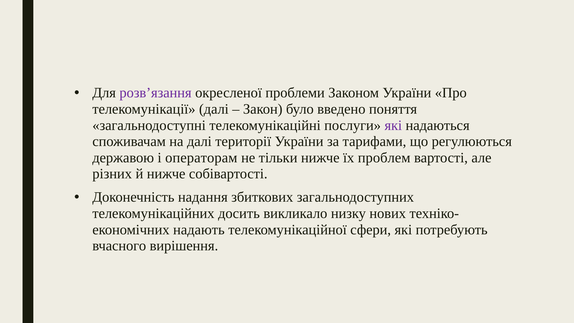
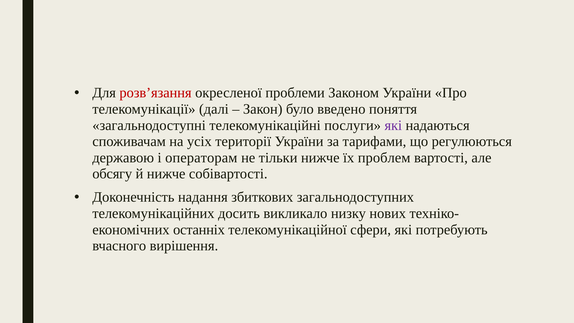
розв’язання colour: purple -> red
на далі: далі -> усіх
різних: різних -> обсягу
надають: надають -> останніх
